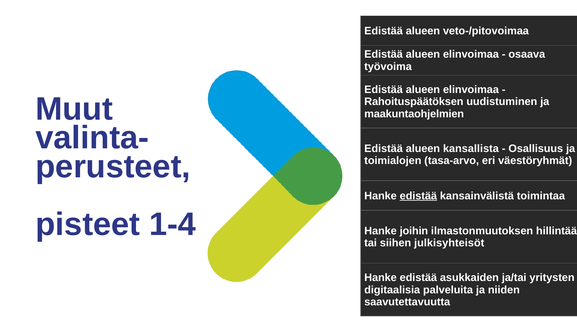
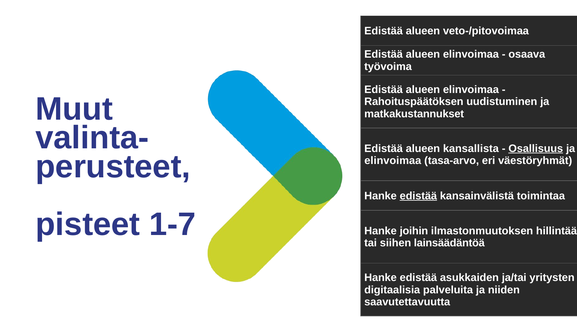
maakuntaohjelmien: maakuntaohjelmien -> matkakustannukset
Osallisuus underline: none -> present
toimialojen at (393, 160): toimialojen -> elinvoimaa
1-4: 1-4 -> 1-7
julkisyhteisöt: julkisyhteisöt -> lainsäädäntöä
